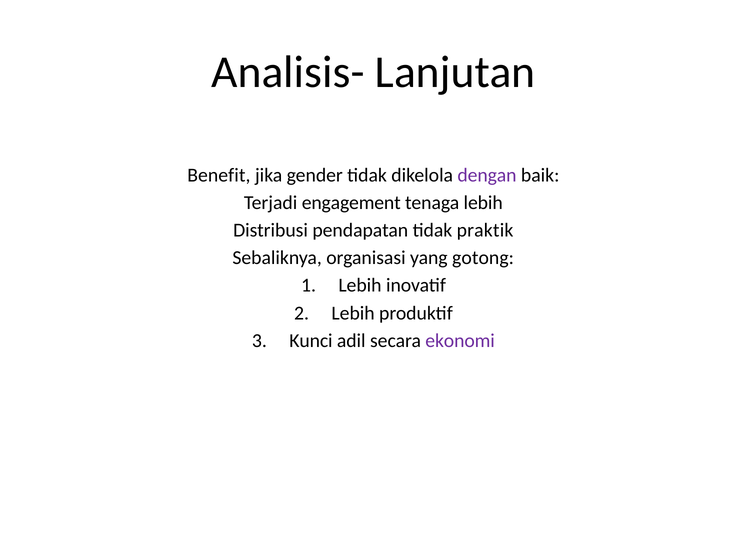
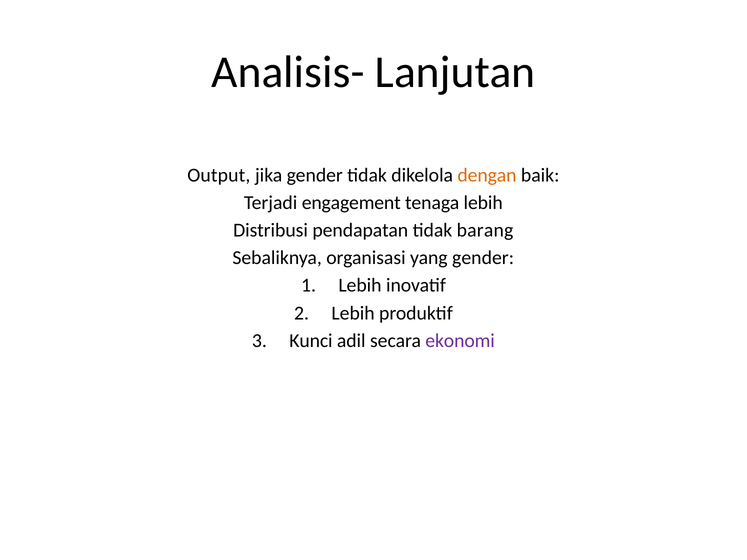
Benefit: Benefit -> Output
dengan colour: purple -> orange
praktik: praktik -> barang
yang gotong: gotong -> gender
